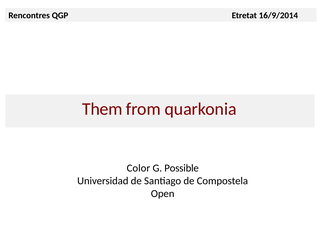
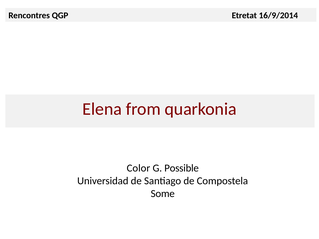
Them: Them -> Elena
Open: Open -> Some
